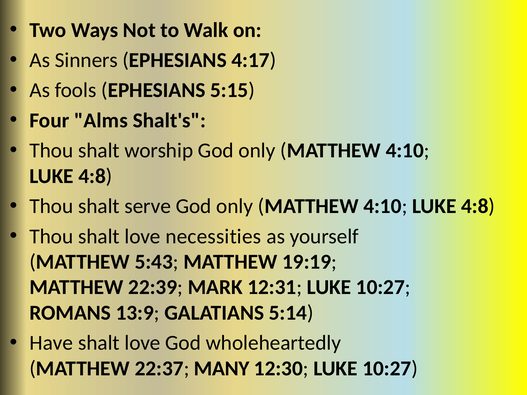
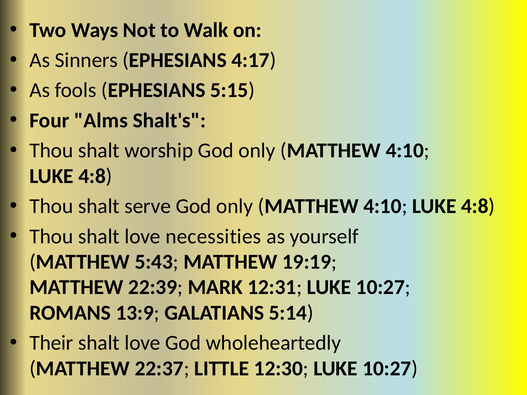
Have: Have -> Their
MANY: MANY -> LITTLE
